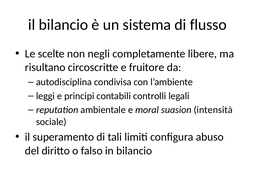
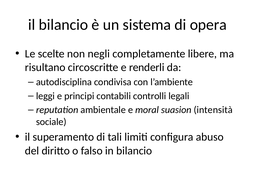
flusso: flusso -> opera
fruitore: fruitore -> renderli
